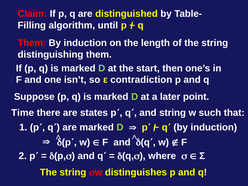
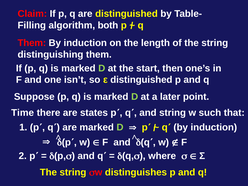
until: until -> both
ε contradiction: contradiction -> distinguished
